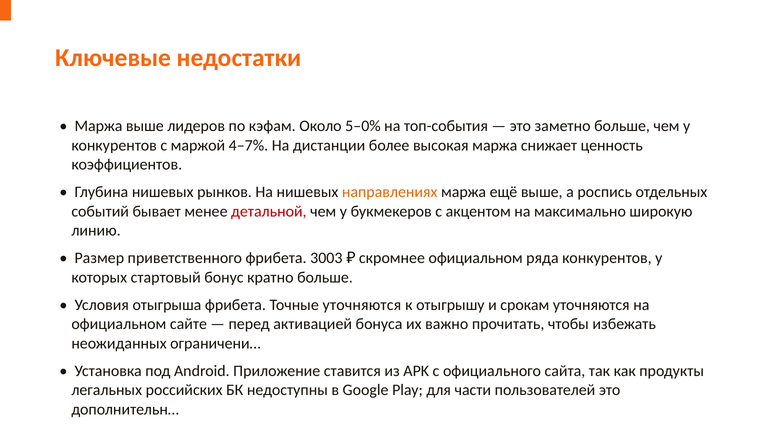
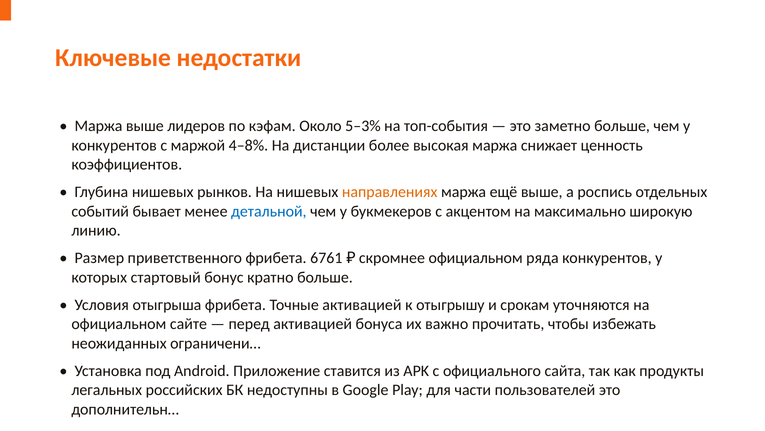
5–0%: 5–0% -> 5–3%
4–7%: 4–7% -> 4–8%
детальной colour: red -> blue
3003: 3003 -> 6761
Точные уточняются: уточняются -> активацией
